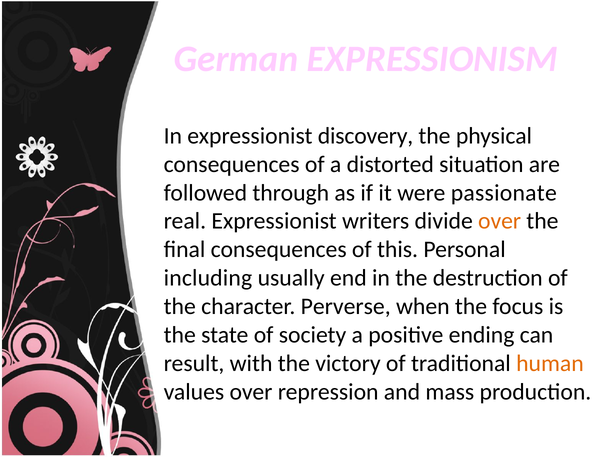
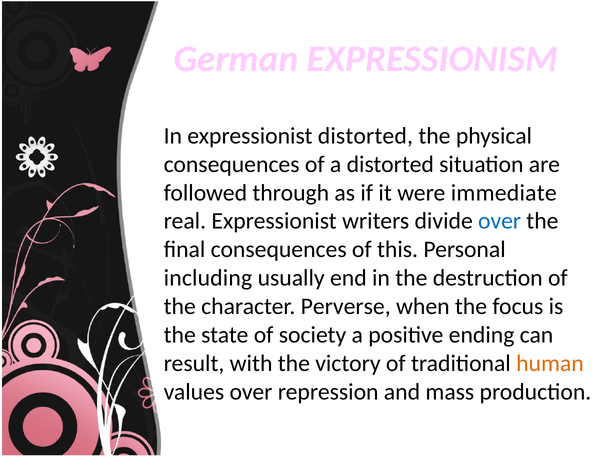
expressionist discovery: discovery -> distorted
passionate: passionate -> immediate
over at (500, 221) colour: orange -> blue
